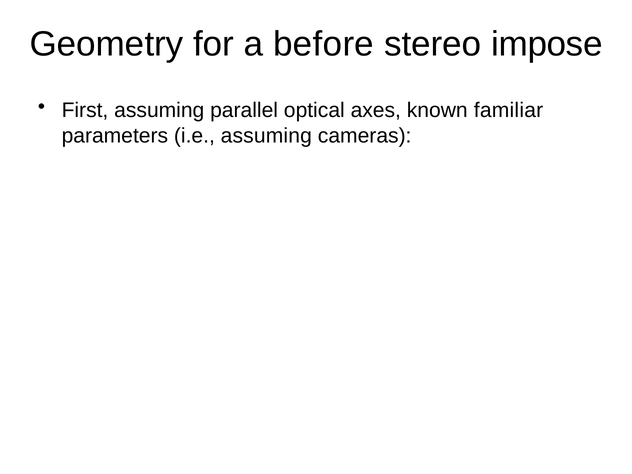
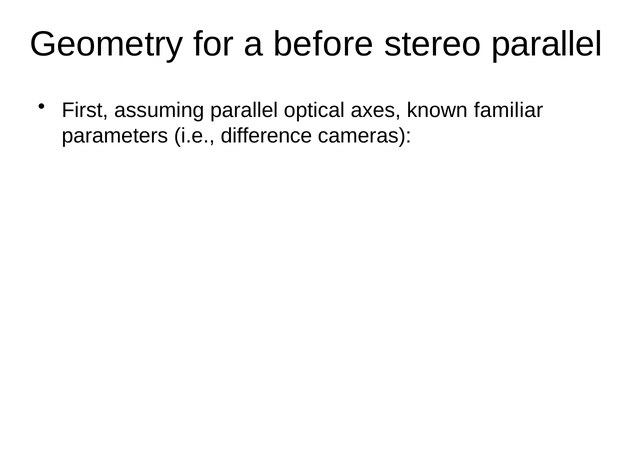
stereo impose: impose -> parallel
i.e assuming: assuming -> difference
